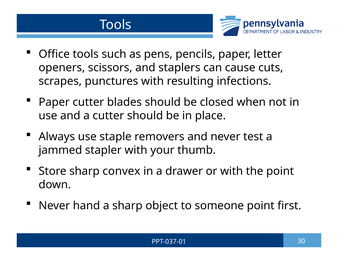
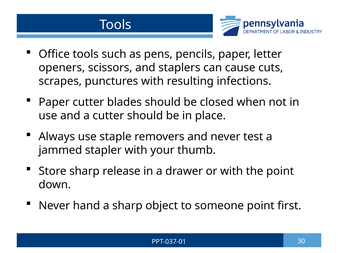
convex: convex -> release
